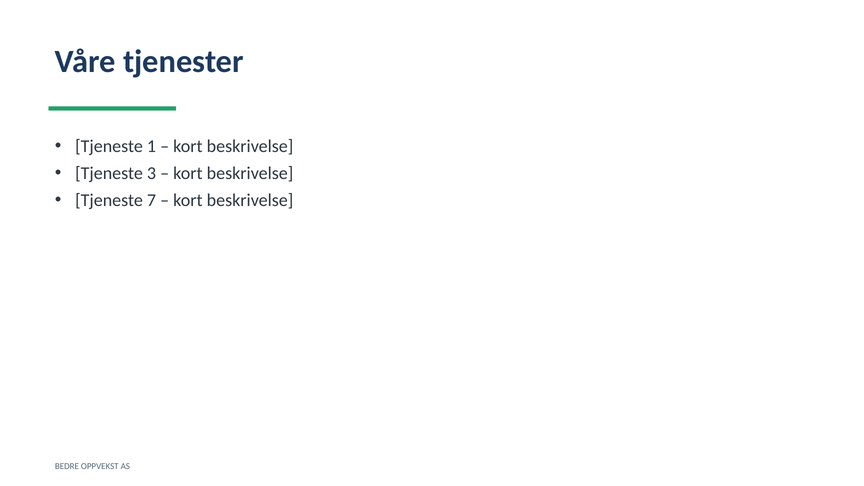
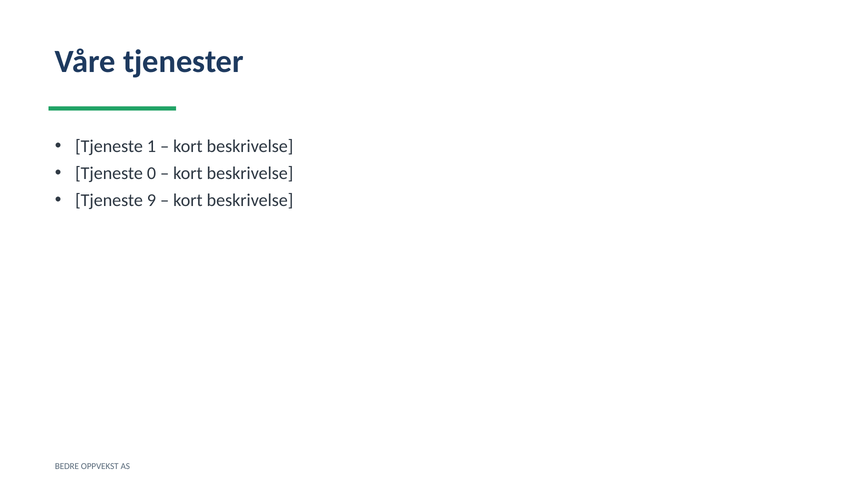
3: 3 -> 0
7: 7 -> 9
